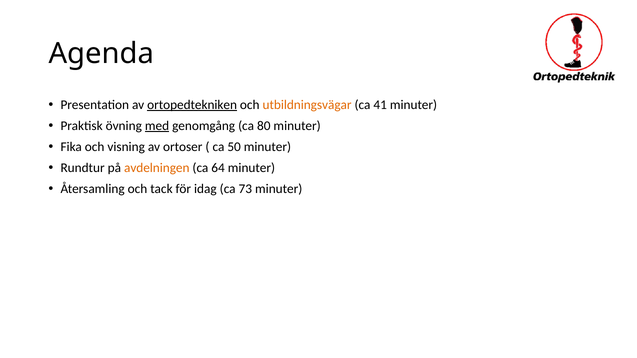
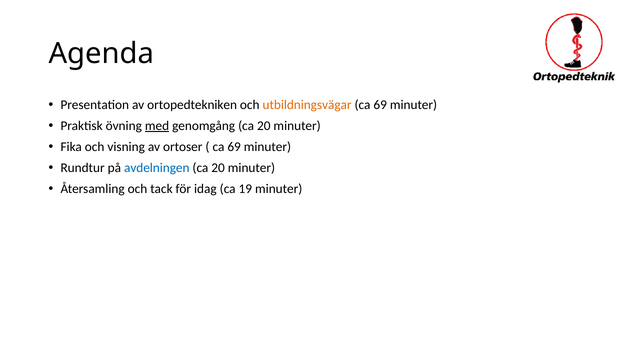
ortopedtekniken underline: present -> none
41 at (380, 105): 41 -> 69
genomgång ca 80: 80 -> 20
50 at (234, 147): 50 -> 69
avdelningen colour: orange -> blue
64 at (218, 168): 64 -> 20
73: 73 -> 19
